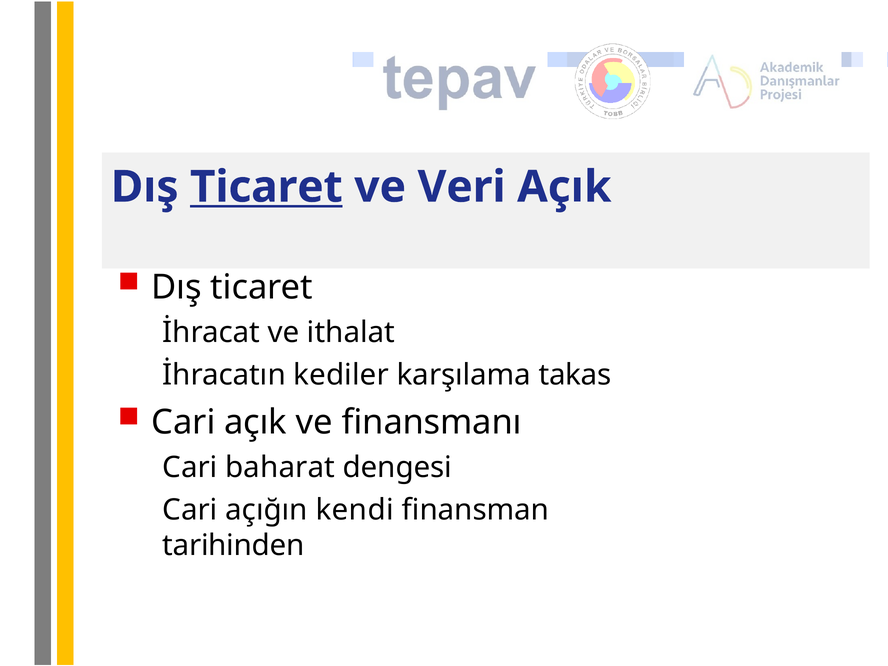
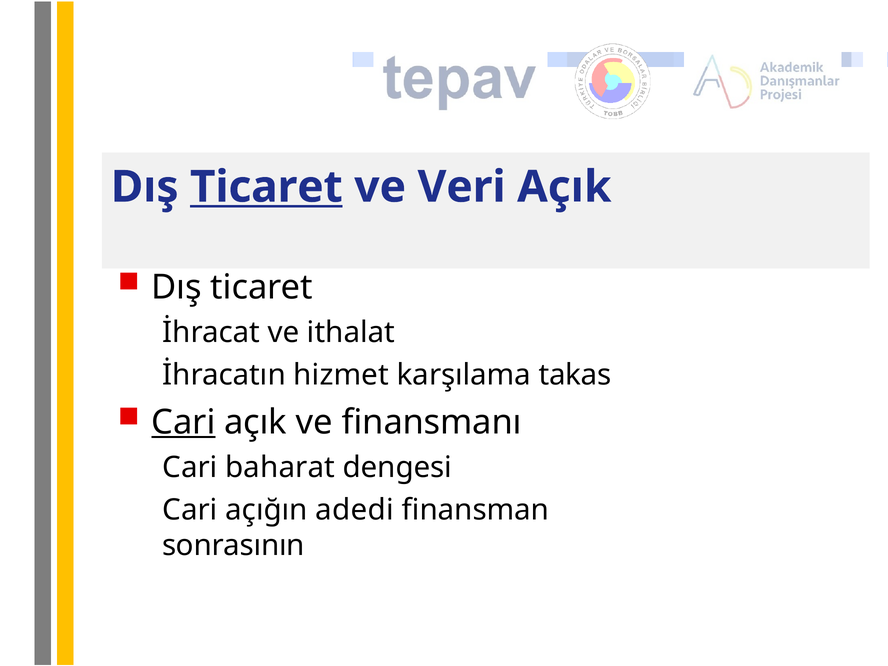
kediler: kediler -> hizmet
Cari at (183, 422) underline: none -> present
kendi: kendi -> adedi
tarihinden: tarihinden -> sonrasının
